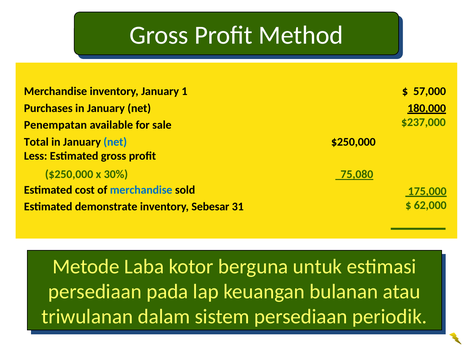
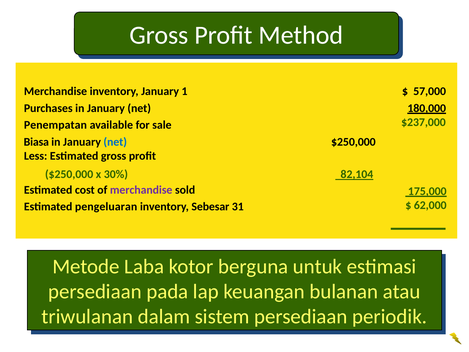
Total: Total -> Biasa
75,080: 75,080 -> 82,104
merchandise at (141, 190) colour: blue -> purple
demonstrate: demonstrate -> pengeluaran
